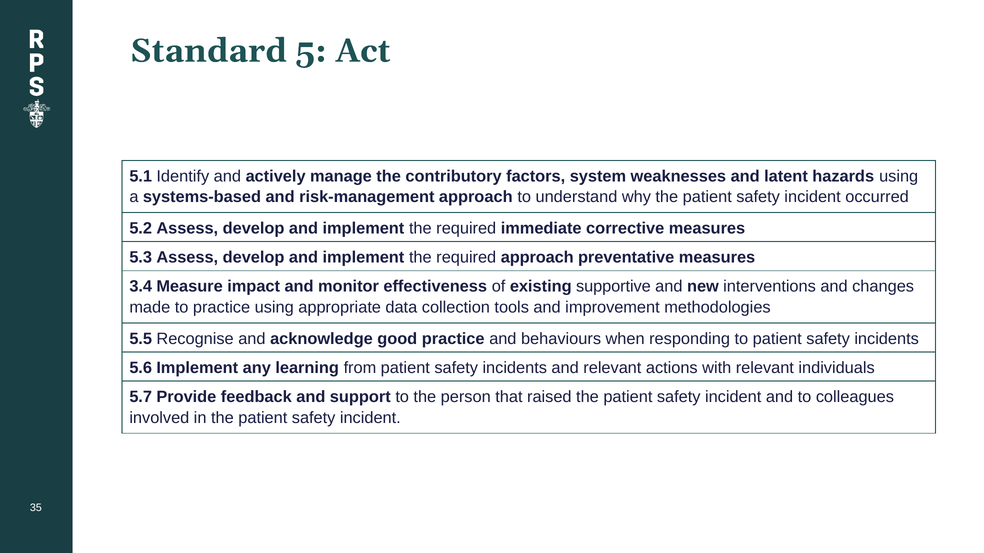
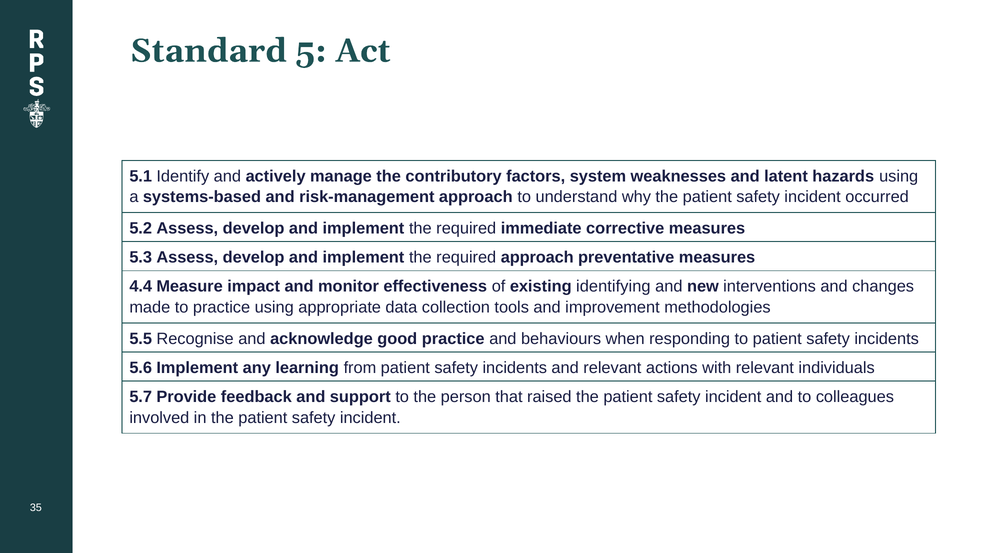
3.4: 3.4 -> 4.4
supportive: supportive -> identifying
